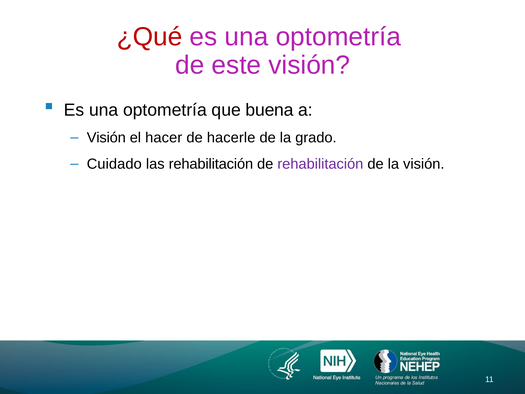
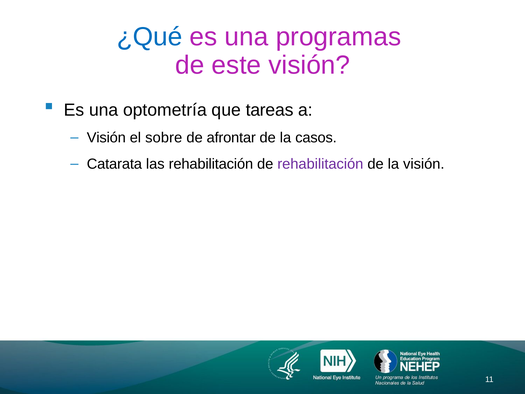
¿Qué colour: red -> blue
optometría at (338, 37): optometría -> programas
buena: buena -> tareas
hacer: hacer -> sobre
hacerle: hacerle -> afrontar
grado: grado -> casos
Cuidado: Cuidado -> Catarata
